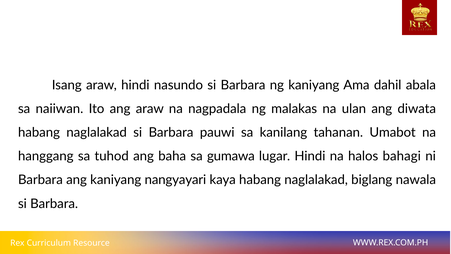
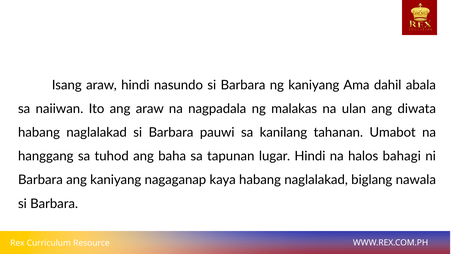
gumawa: gumawa -> tapunan
nangyayari: nangyayari -> nagaganap
